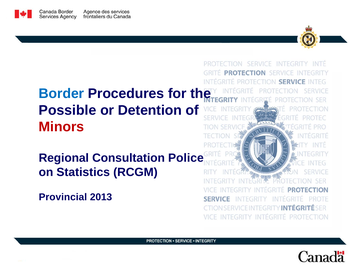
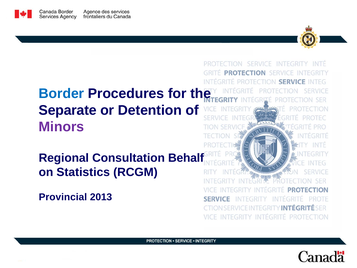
Possible: Possible -> Separate
Minors colour: red -> purple
Police: Police -> Behalf
